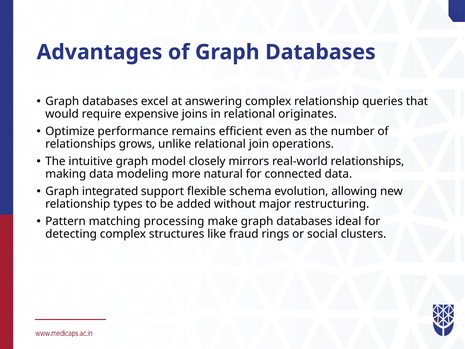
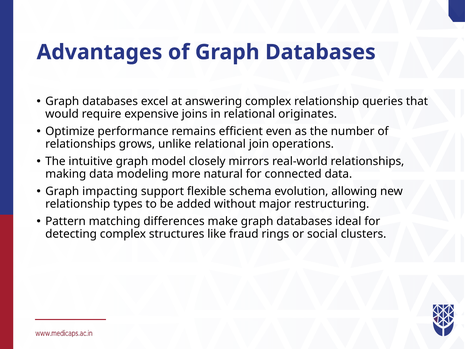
integrated: integrated -> impacting
processing: processing -> differences
